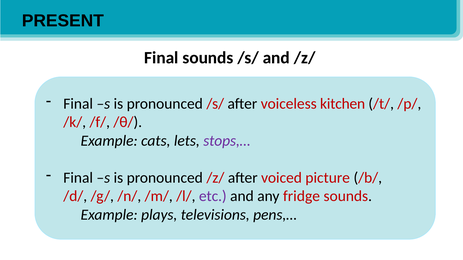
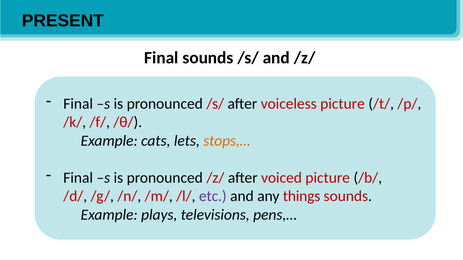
voiceless kitchen: kitchen -> picture
stops,… colour: purple -> orange
fridge: fridge -> things
